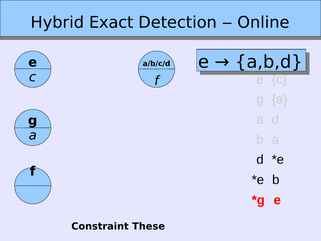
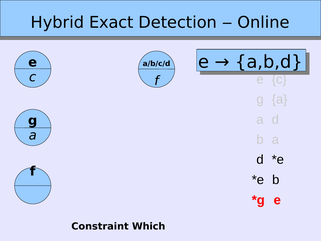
These: These -> Which
